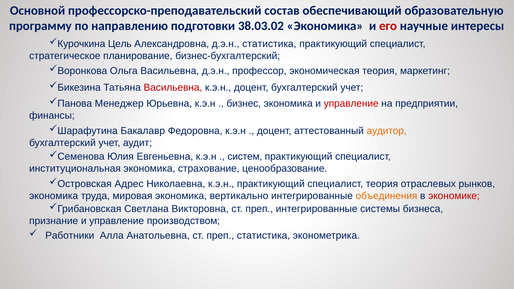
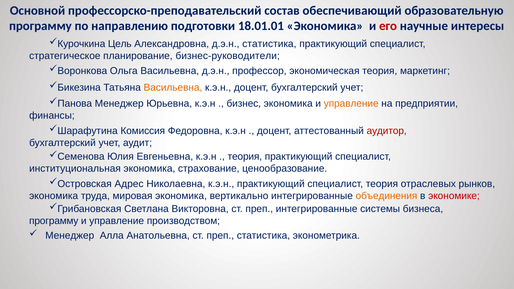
38.03.02: 38.03.02 -> 18.01.01
бизнес-бухгалтерский: бизнес-бухгалтерский -> бизнес-руководители
Васильевна at (173, 88) colour: red -> orange
управление at (351, 104) colour: red -> orange
Бакалавр: Бакалавр -> Комиссия
аудитор colour: orange -> red
систем at (245, 157): систем -> теория
признание at (54, 221): признание -> программу
Работники at (70, 236): Работники -> Менеджер
